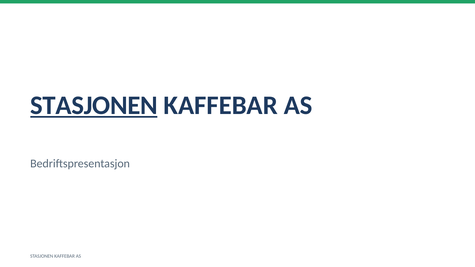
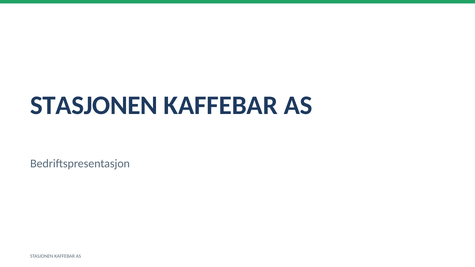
STASJONEN at (94, 105) underline: present -> none
